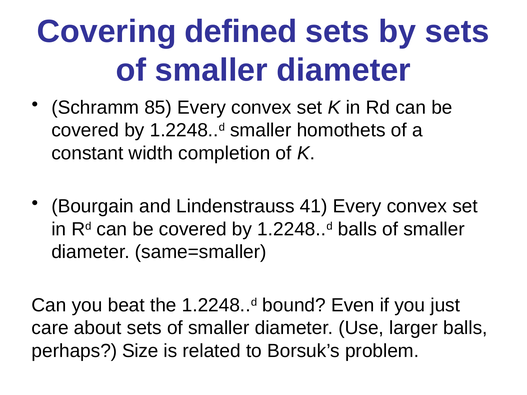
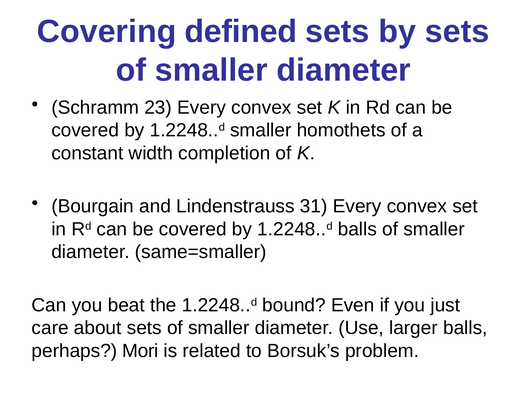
85: 85 -> 23
41: 41 -> 31
Size: Size -> Mori
